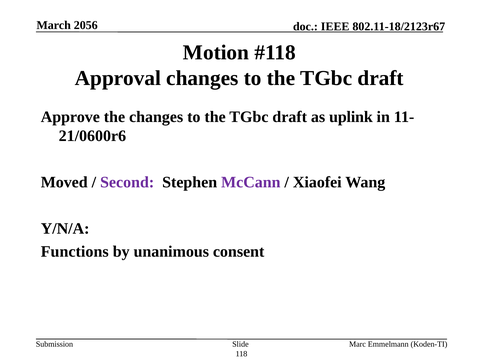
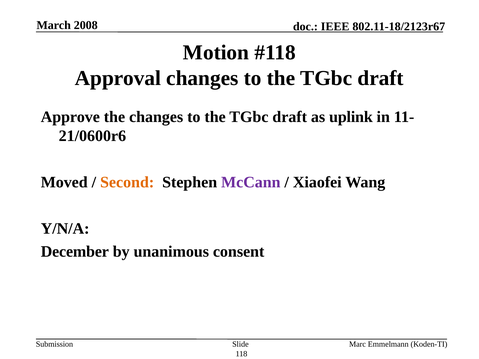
2056: 2056 -> 2008
Second colour: purple -> orange
Functions: Functions -> December
